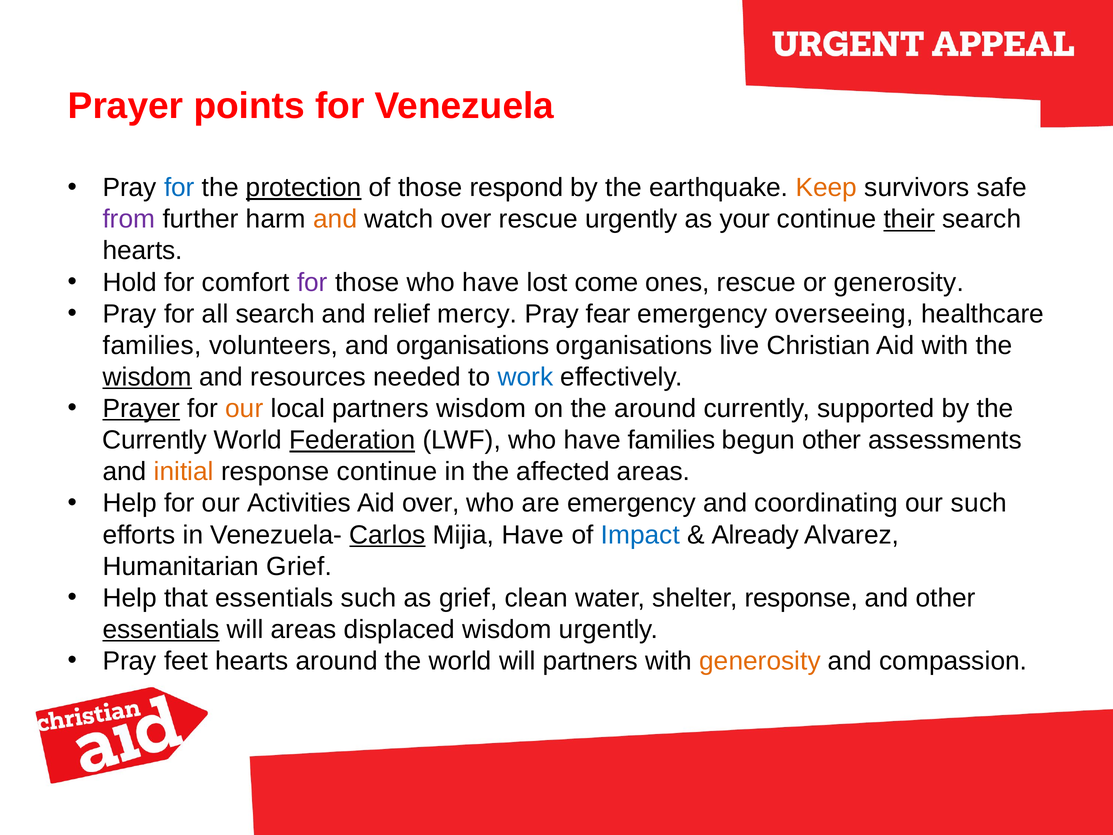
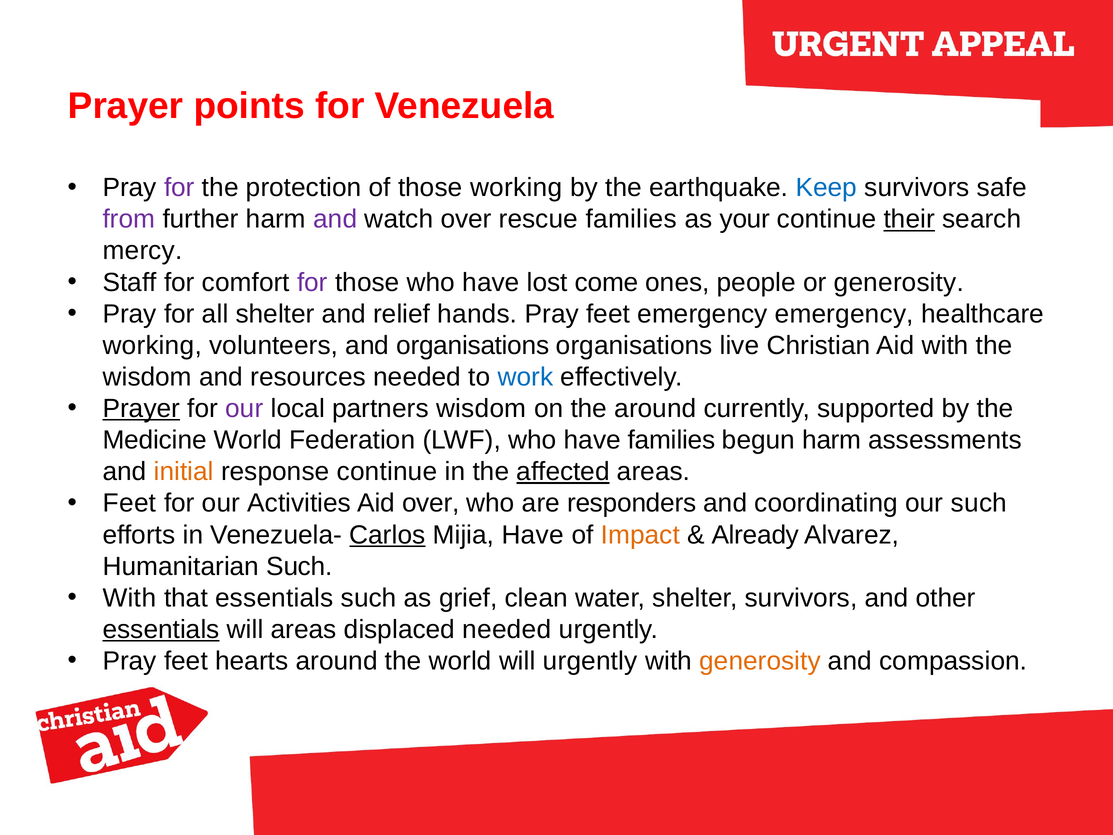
for at (179, 188) colour: blue -> purple
protection underline: present -> none
those respond: respond -> working
Keep colour: orange -> blue
and at (335, 219) colour: orange -> purple
rescue urgently: urgently -> families
hearts at (143, 251): hearts -> mercy
Hold: Hold -> Staff
ones rescue: rescue -> people
all search: search -> shelter
mercy: mercy -> hands
fear at (608, 314): fear -> feet
emergency overseeing: overseeing -> emergency
families at (152, 345): families -> working
wisdom at (147, 377) underline: present -> none
our at (244, 408) colour: orange -> purple
Currently at (155, 440): Currently -> Medicine
Federation underline: present -> none
begun other: other -> harm
affected underline: none -> present
Help at (130, 503): Help -> Feet
are emergency: emergency -> responders
Impact colour: blue -> orange
Humanitarian Grief: Grief -> Such
Help at (130, 598): Help -> With
shelter response: response -> survivors
displaced wisdom: wisdom -> needed
will partners: partners -> urgently
